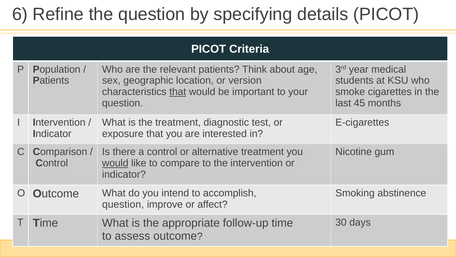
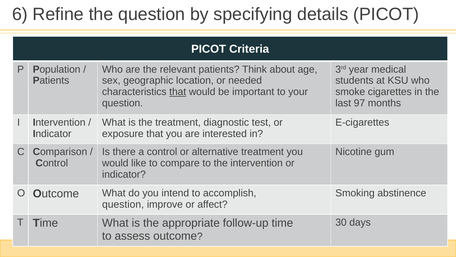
version: version -> needed
45: 45 -> 97
would at (115, 163) underline: present -> none
